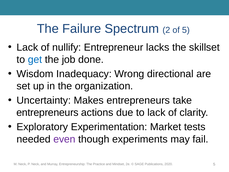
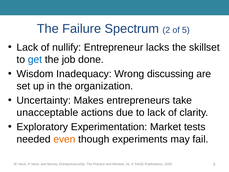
directional: directional -> discussing
entrepreneurs at (47, 112): entrepreneurs -> unacceptable
even colour: purple -> orange
